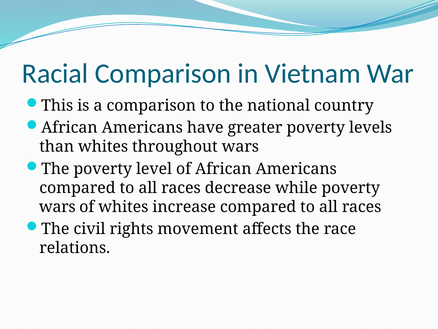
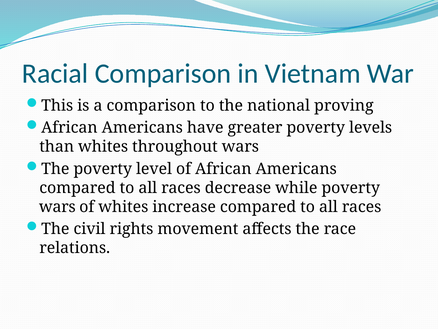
country: country -> proving
